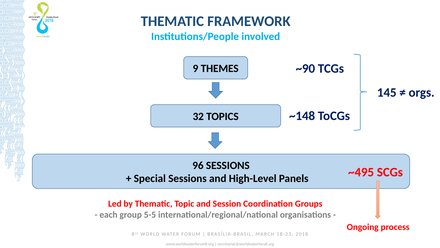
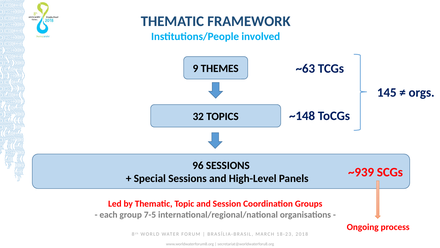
~90: ~90 -> ~63
~495: ~495 -> ~939
5-5: 5-5 -> 7-5
